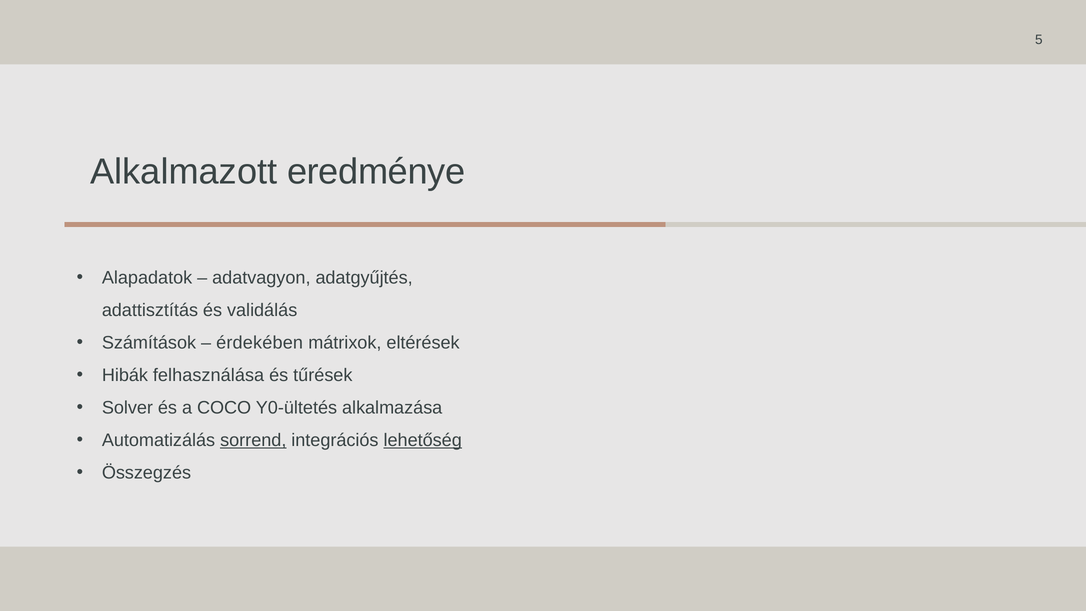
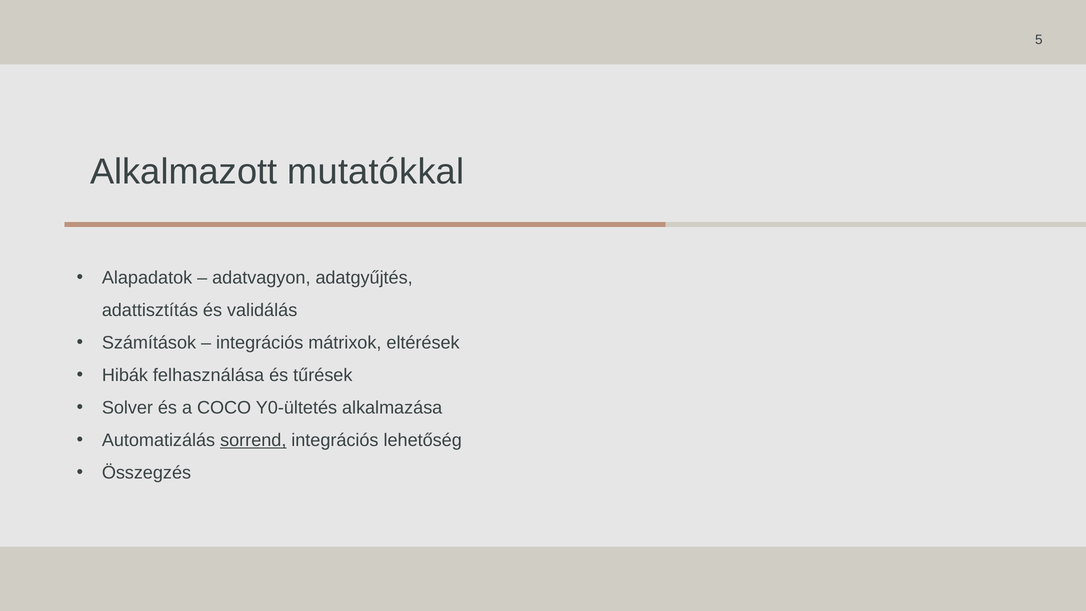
eredménye: eredménye -> mutatókkal
érdekében at (260, 343): érdekében -> integrációs
lehetőség underline: present -> none
